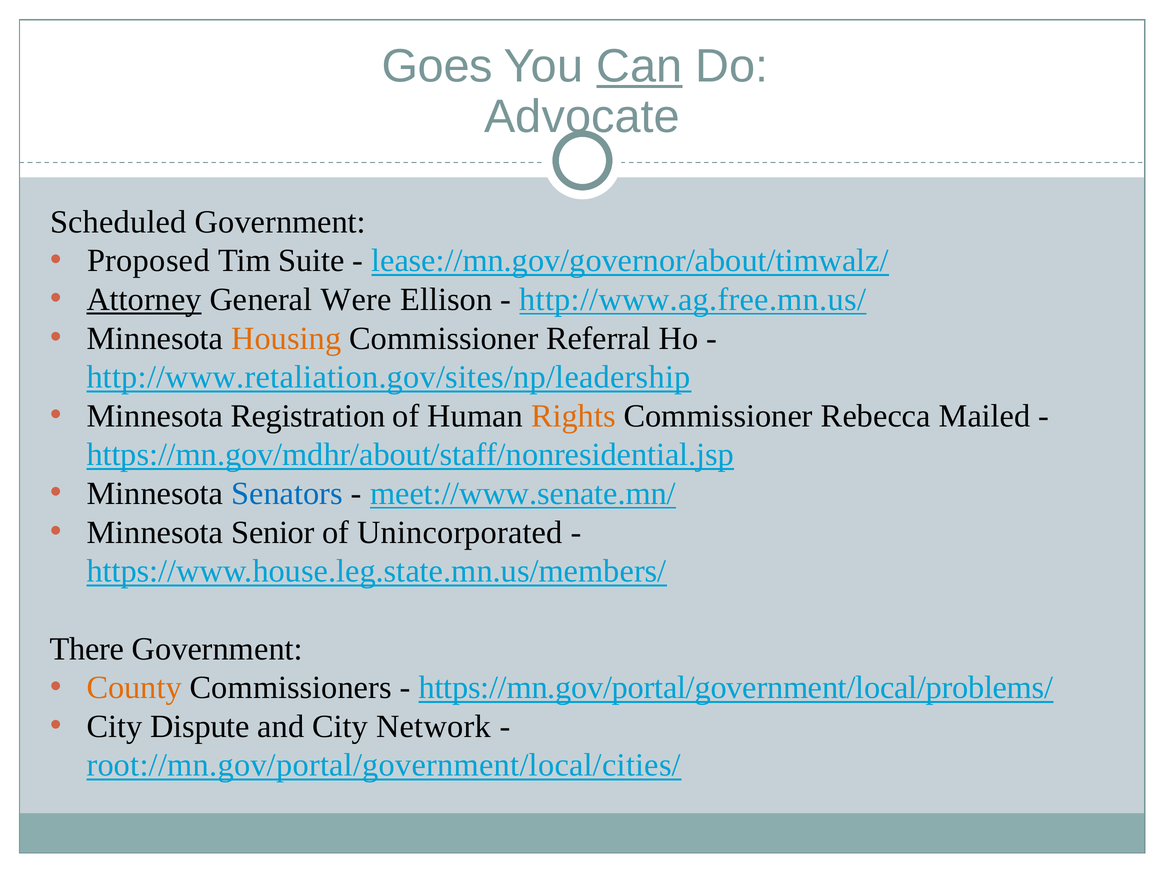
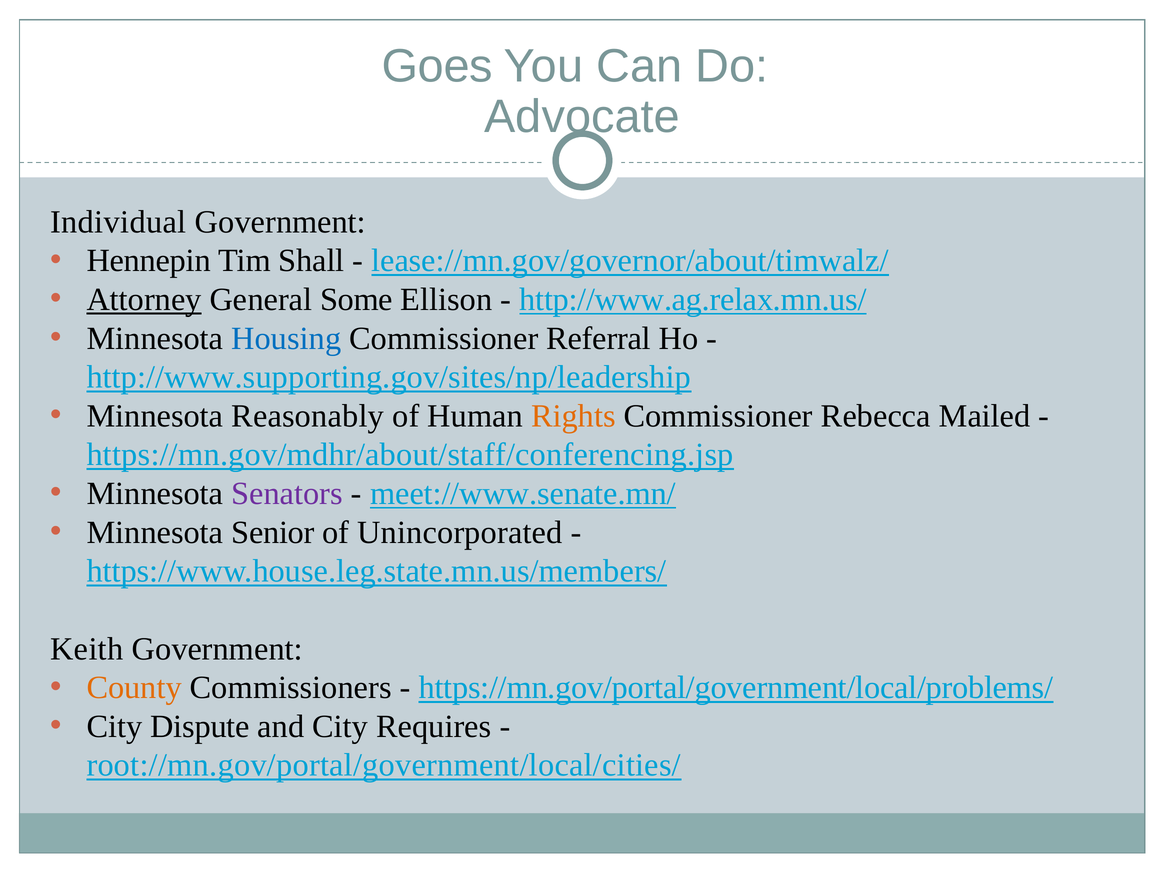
Can underline: present -> none
Scheduled: Scheduled -> Individual
Proposed: Proposed -> Hennepin
Suite: Suite -> Shall
Were: Were -> Some
http://www.ag.free.mn.us/: http://www.ag.free.mn.us/ -> http://www.ag.relax.mn.us/
Housing colour: orange -> blue
http://www.retaliation.gov/sites/np/leadership: http://www.retaliation.gov/sites/np/leadership -> http://www.supporting.gov/sites/np/leadership
Registration: Registration -> Reasonably
https://mn.gov/mdhr/about/staff/nonresidential.jsp: https://mn.gov/mdhr/about/staff/nonresidential.jsp -> https://mn.gov/mdhr/about/staff/conferencing.jsp
Senators colour: blue -> purple
There: There -> Keith
Network: Network -> Requires
